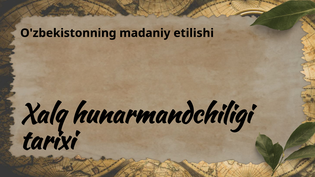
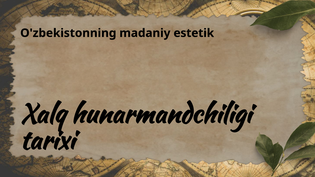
etilishi: etilishi -> estetik
